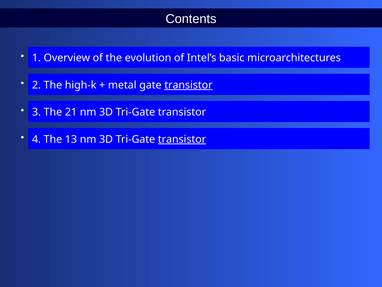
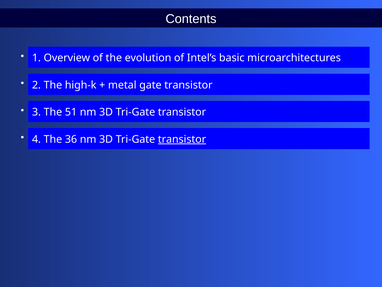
transistor at (188, 85) underline: present -> none
21: 21 -> 51
13: 13 -> 36
